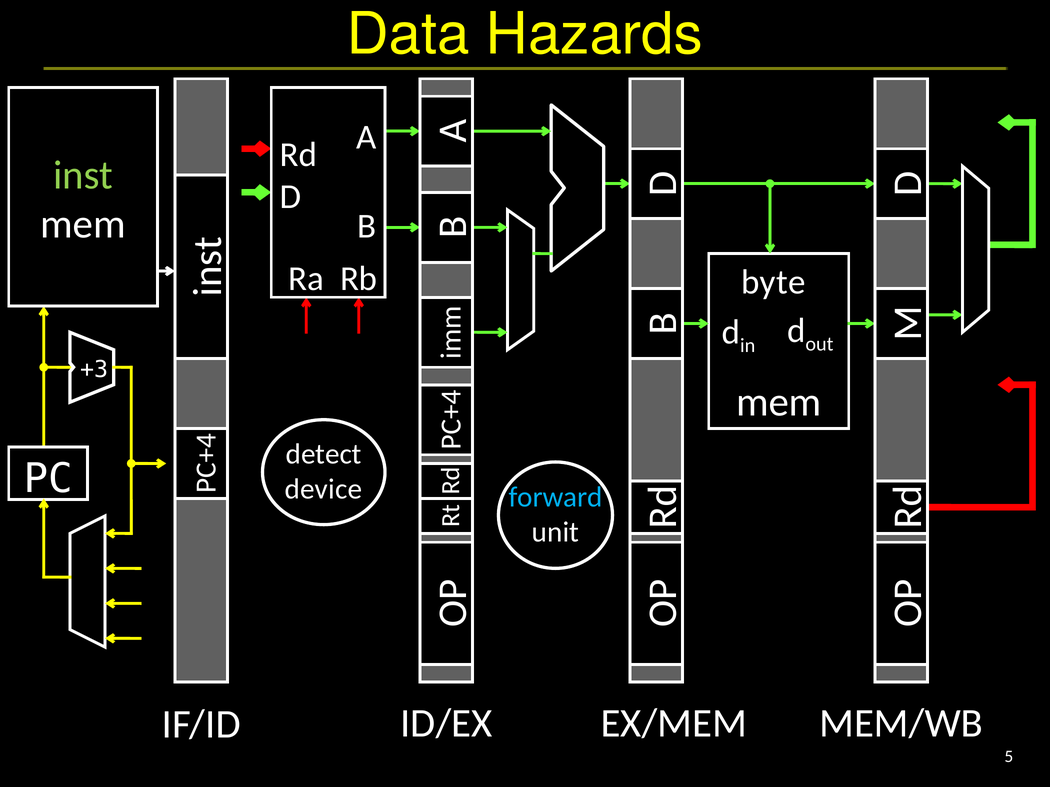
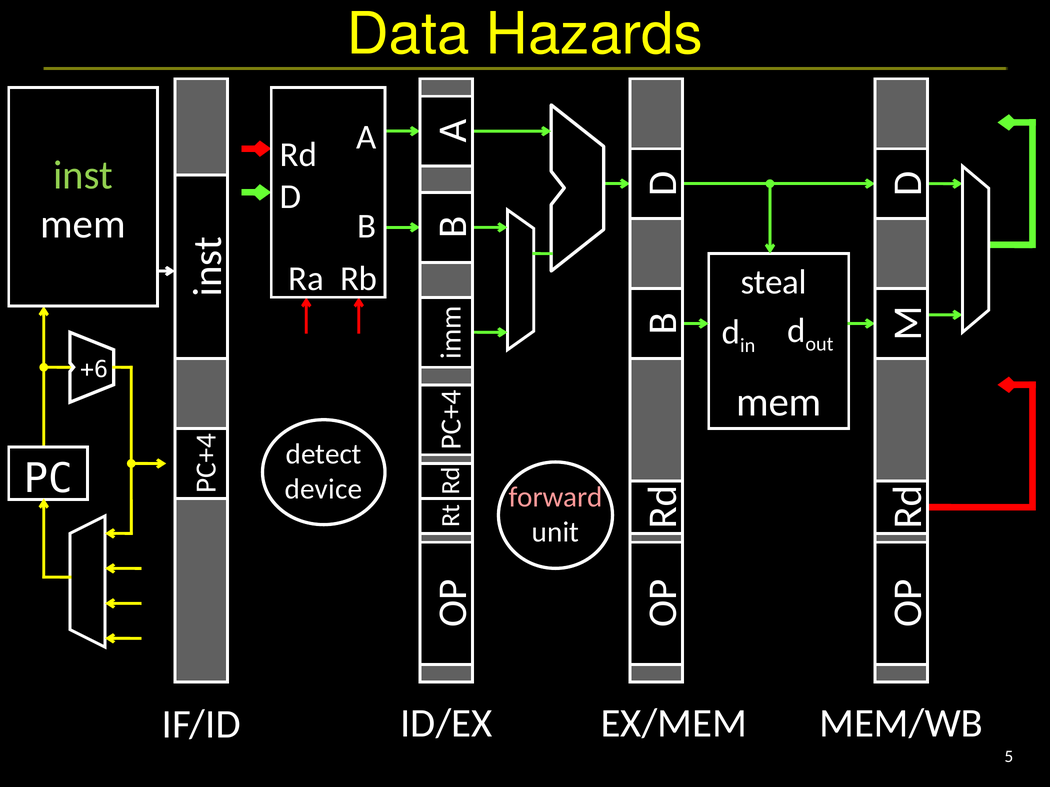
byte: byte -> steal
+3: +3 -> +6
forward colour: light blue -> pink
